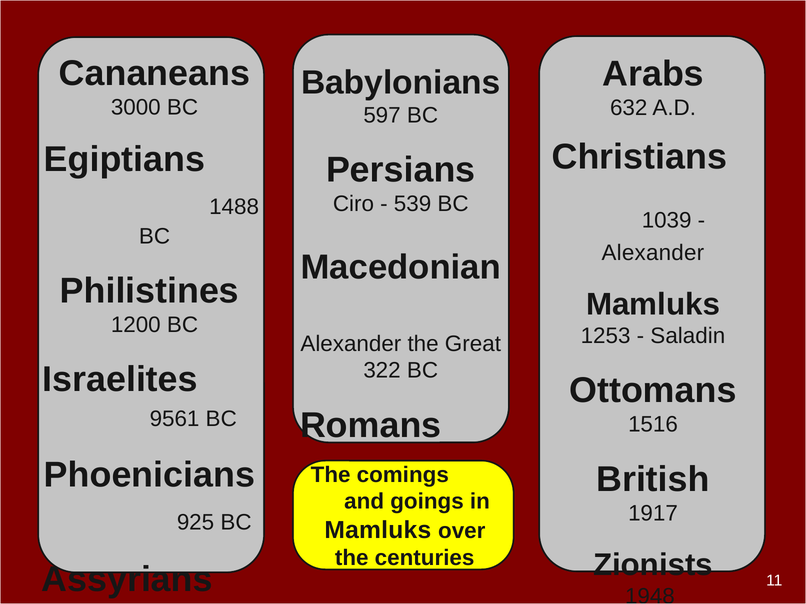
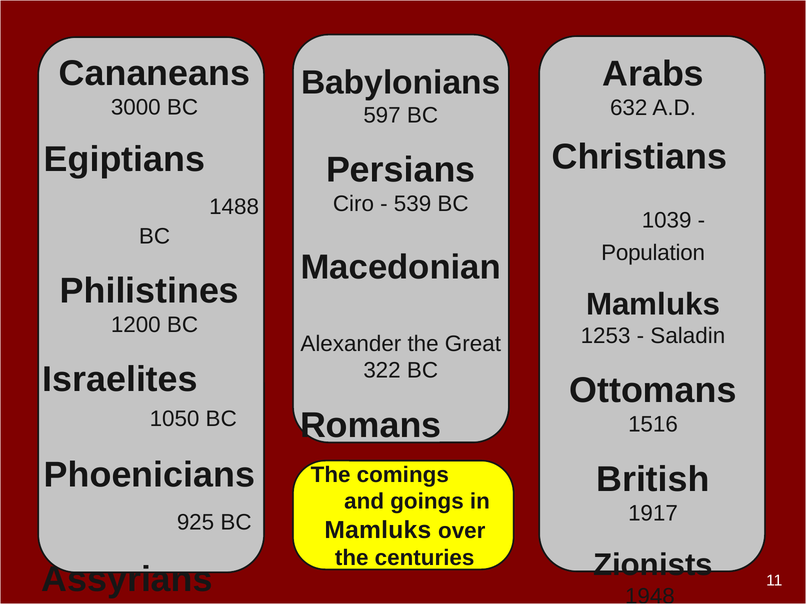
Alexander at (653, 253): Alexander -> Population
9561: 9561 -> 1050
